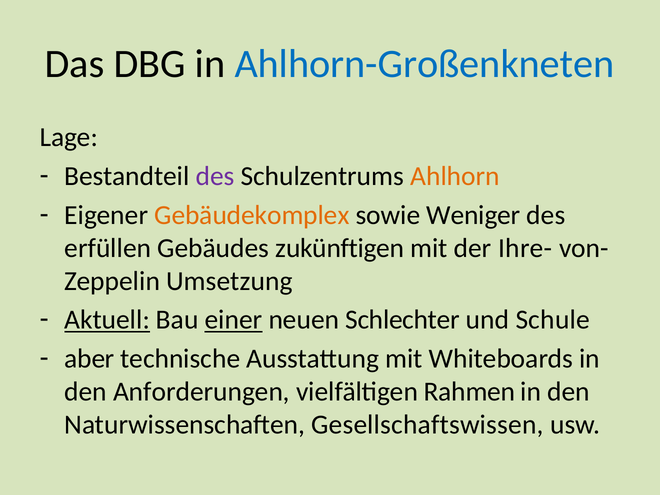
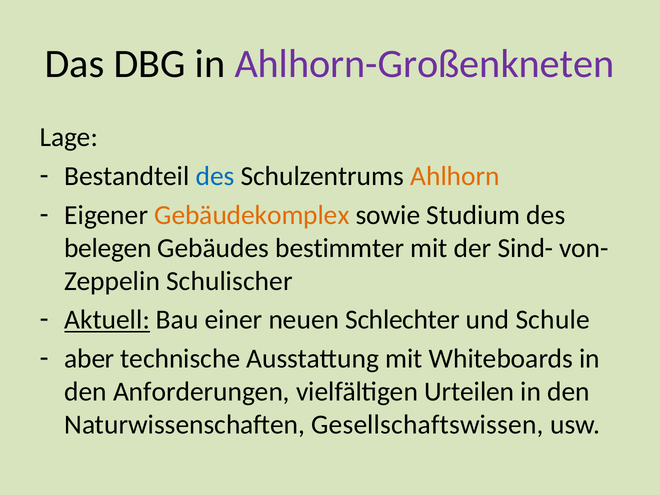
Ahlhorn-Großenkneten colour: blue -> purple
des at (215, 176) colour: purple -> blue
Weniger: Weniger -> Studium
erfüllen: erfüllen -> belegen
zukünftigen: zukünftigen -> bestimmter
Ihre-: Ihre- -> Sind-
Umsetzung: Umsetzung -> Schulischer
einer underline: present -> none
Rahmen: Rahmen -> Urteilen
